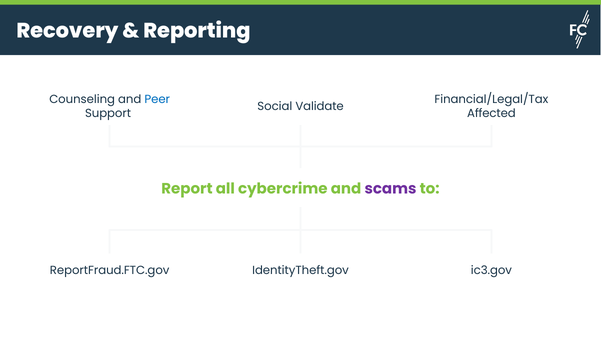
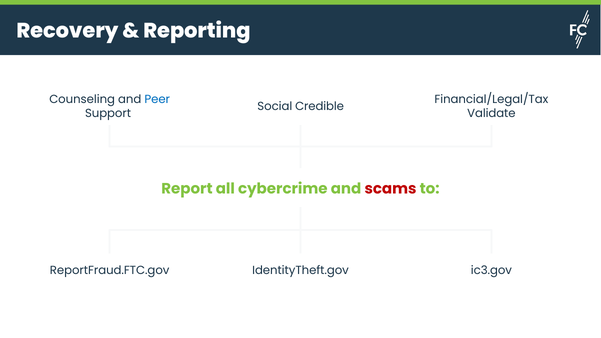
Validate: Validate -> Credible
Affected: Affected -> Validate
scams colour: purple -> red
